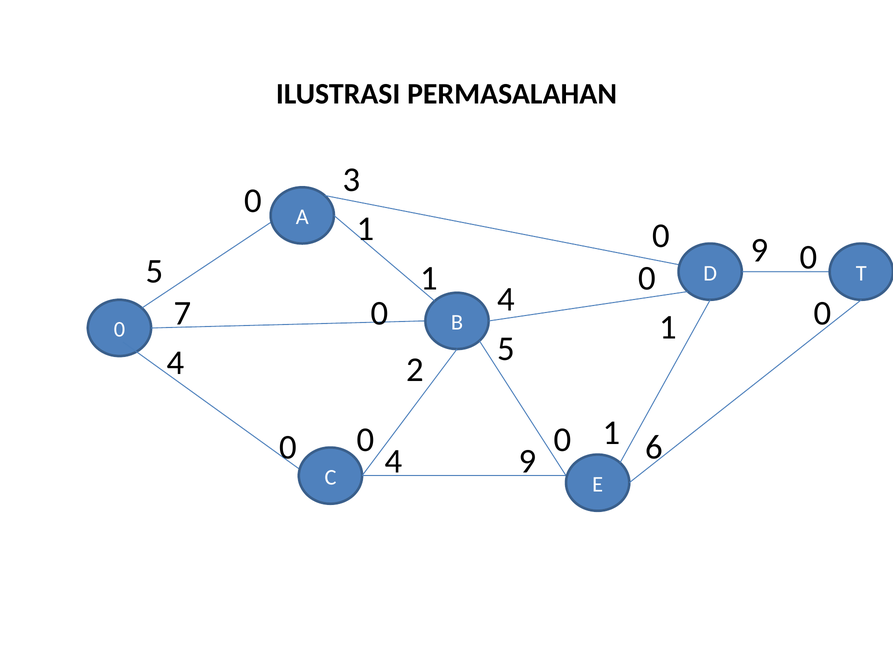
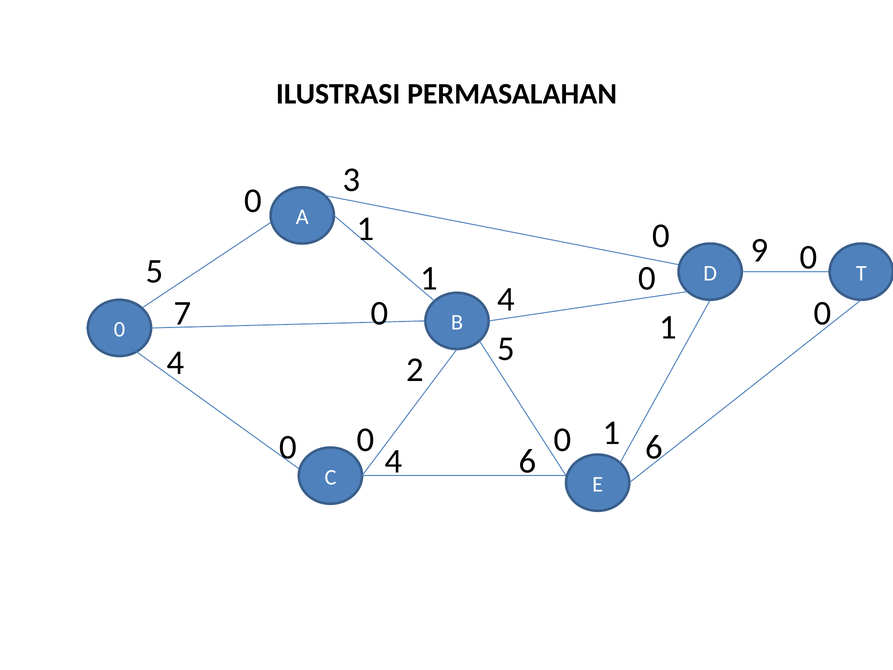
9 at (527, 461): 9 -> 6
